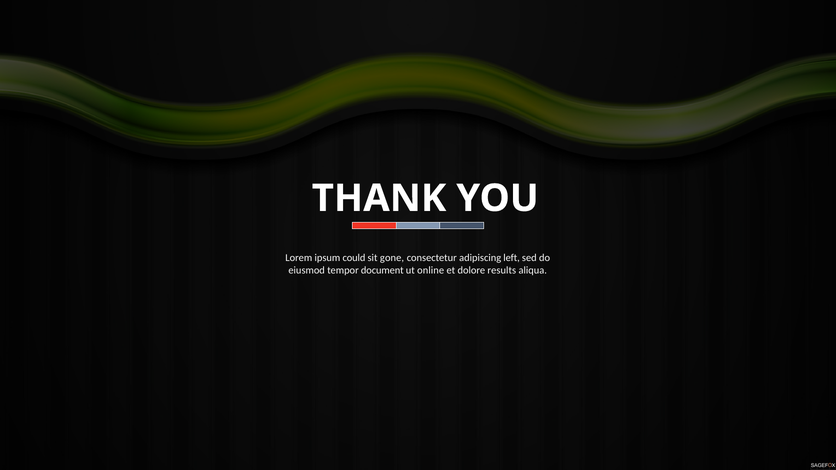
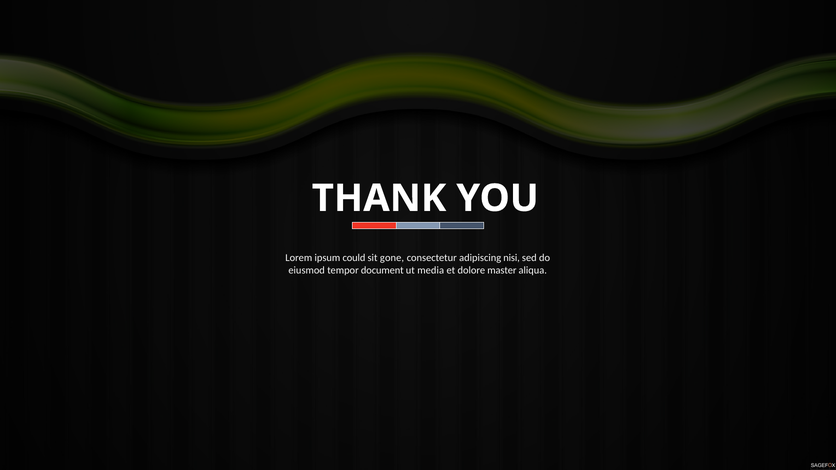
left: left -> nisi
online: online -> media
results: results -> master
